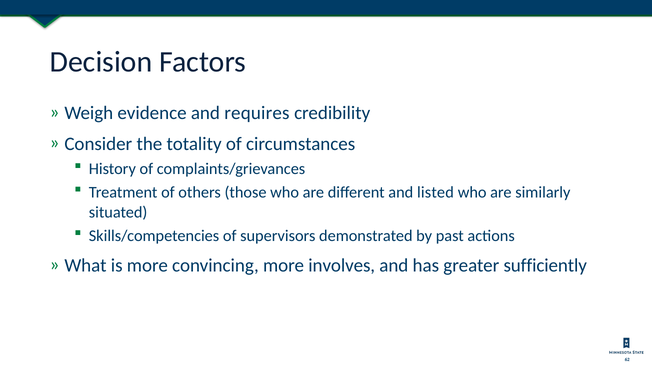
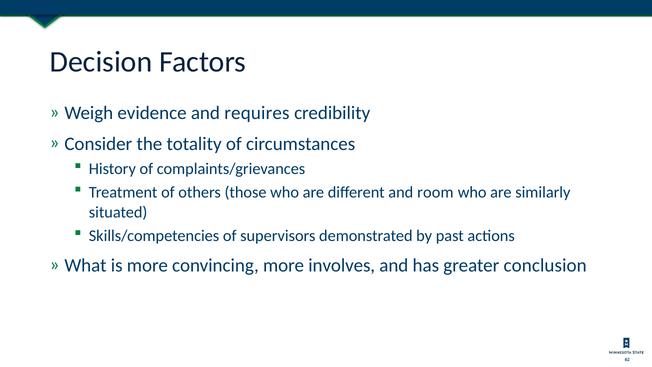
listed: listed -> room
sufficiently: sufficiently -> conclusion
